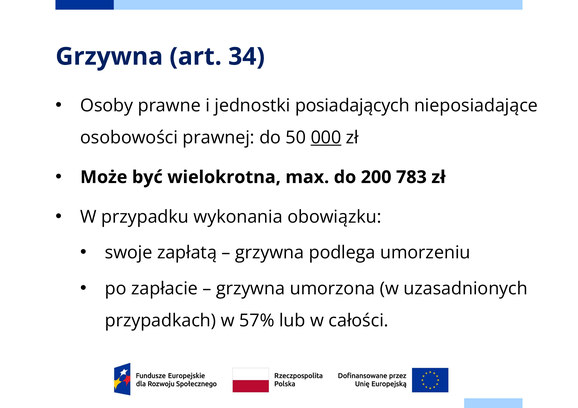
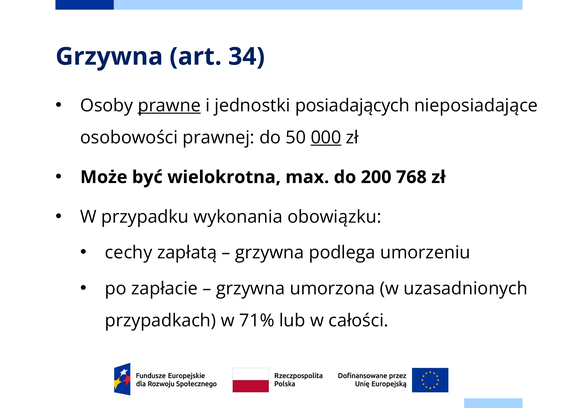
prawne underline: none -> present
783: 783 -> 768
swoje: swoje -> cechy
57%: 57% -> 71%
